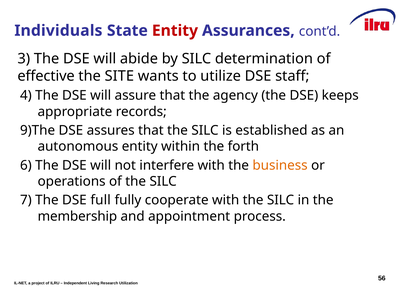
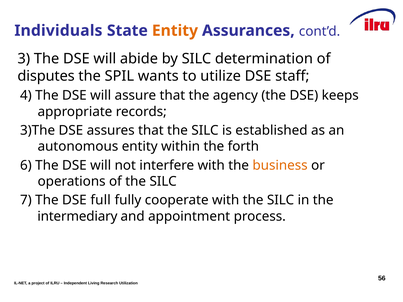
Entity at (175, 31) colour: red -> orange
effective: effective -> disputes
SITE: SITE -> SPIL
9)The: 9)The -> 3)The
membership: membership -> intermediary
